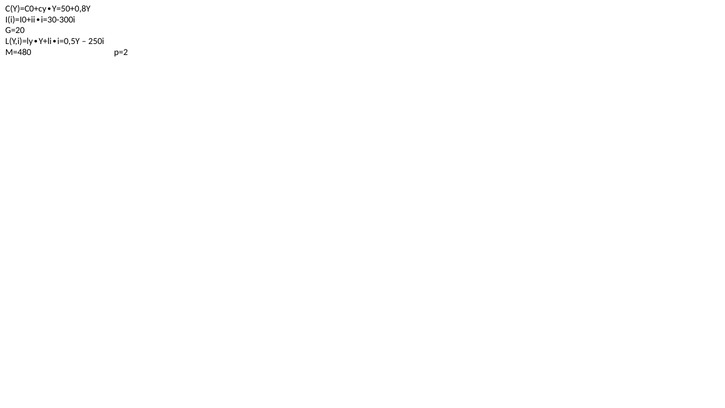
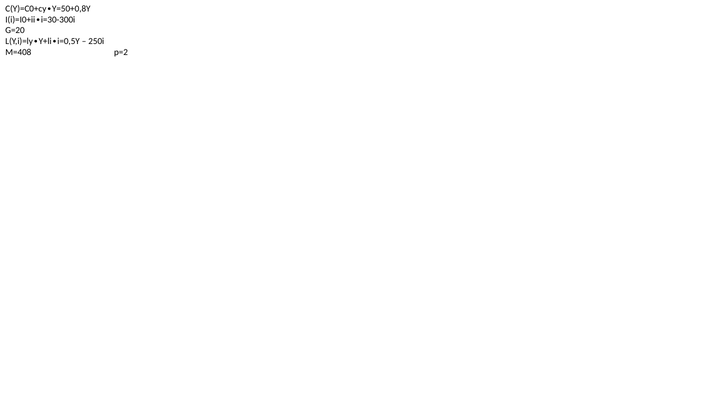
M=480: M=480 -> M=408
